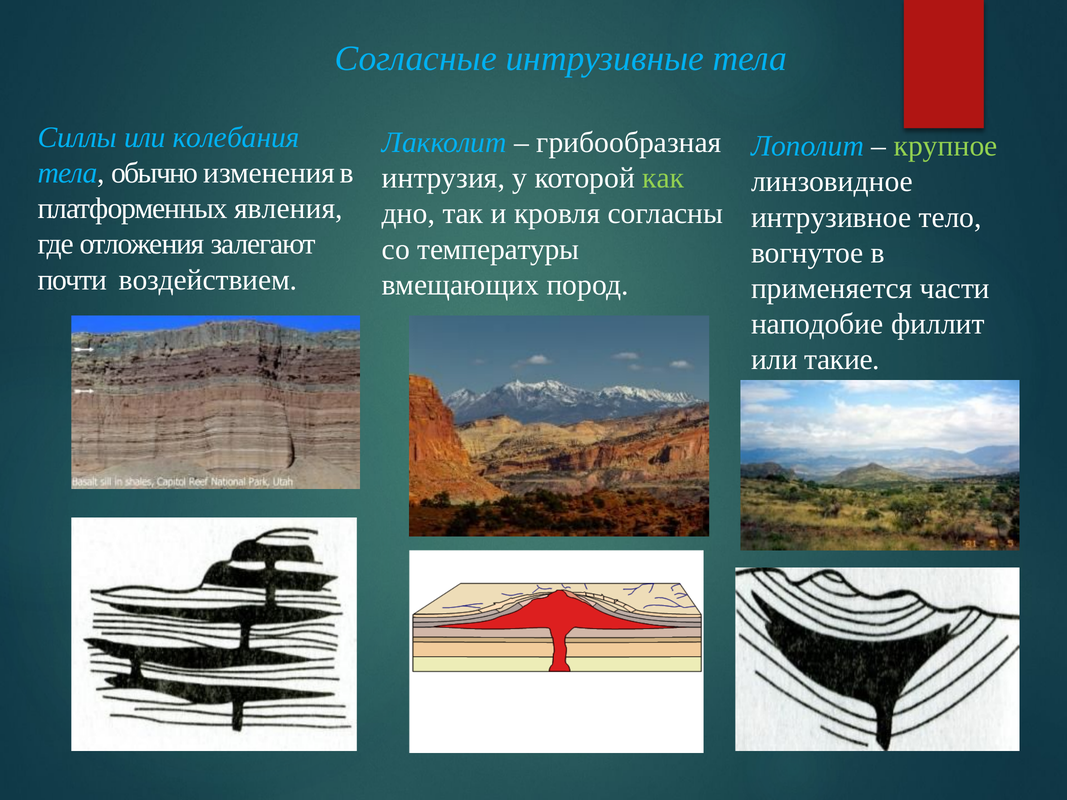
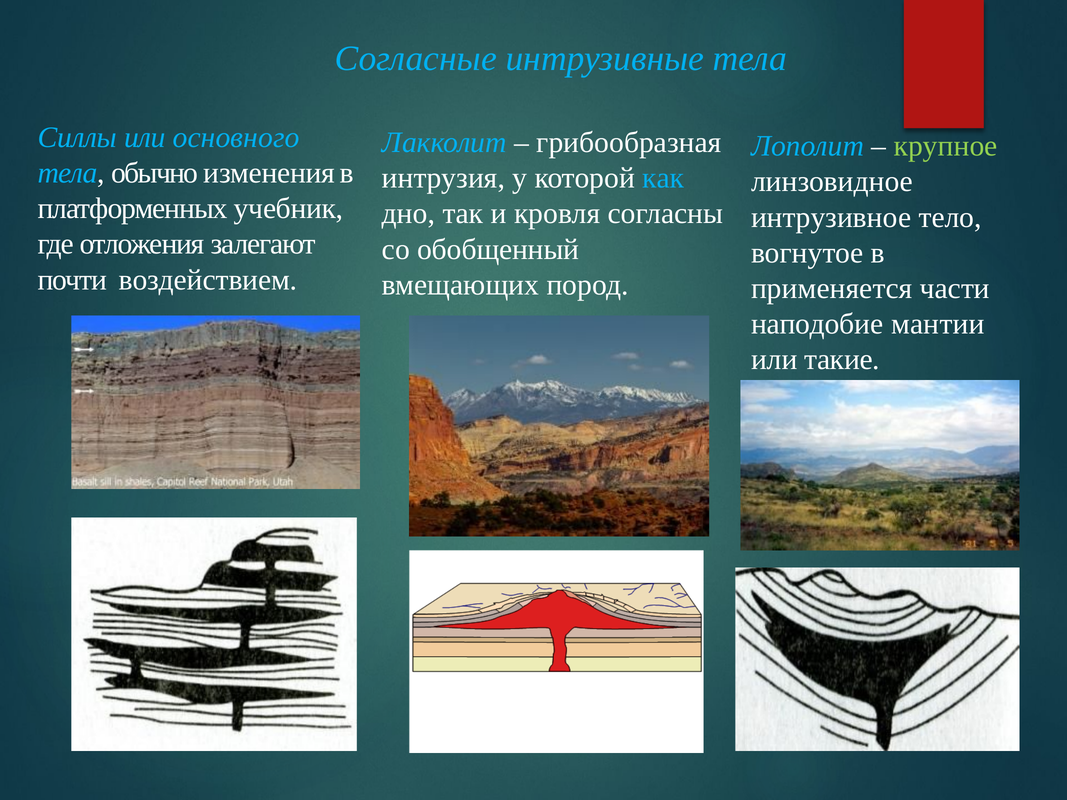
колебания: колебания -> основного
как colour: light green -> light blue
явления: явления -> учебник
температуры: температуры -> обобщенный
филлит: филлит -> мантии
